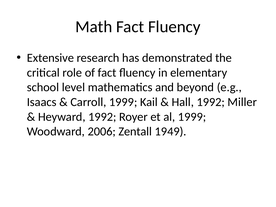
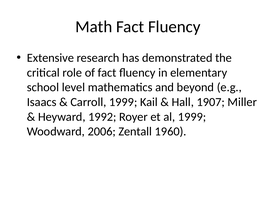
Hall 1992: 1992 -> 1907
1949: 1949 -> 1960
